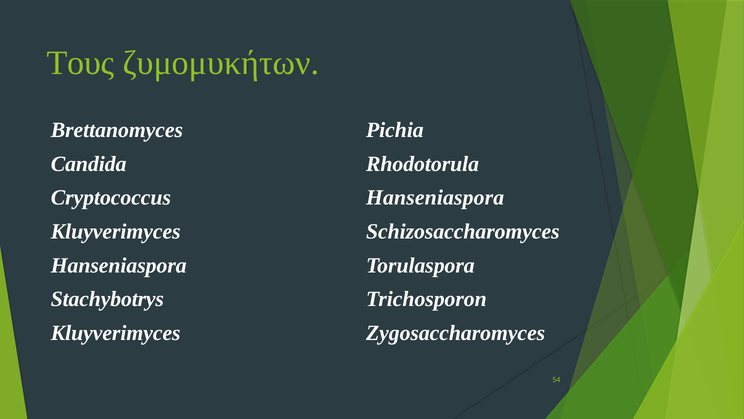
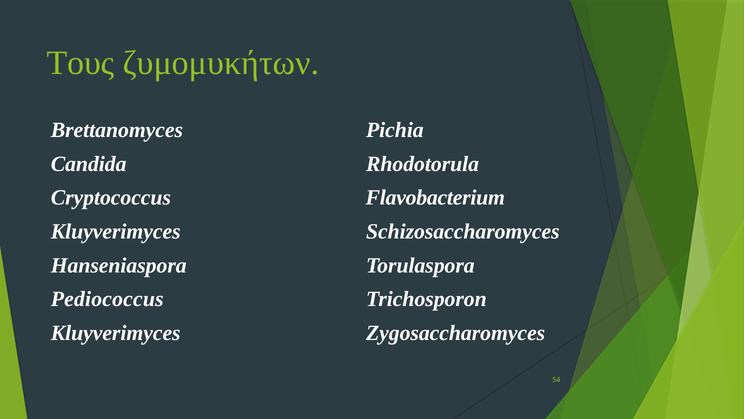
Hanseniaspora at (435, 198): Hanseniaspora -> Flavobacterium
Stachybotrys: Stachybotrys -> Pediococcus
